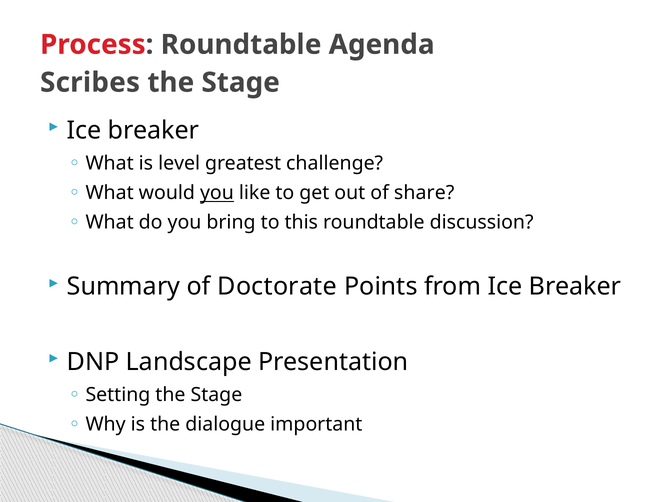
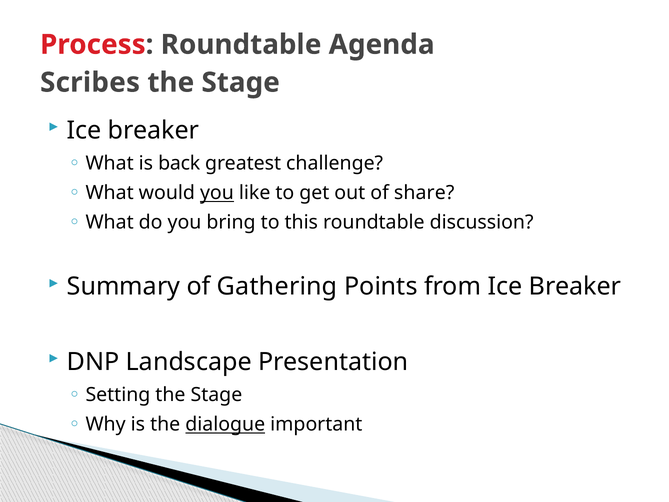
level: level -> back
Doctorate: Doctorate -> Gathering
dialogue underline: none -> present
